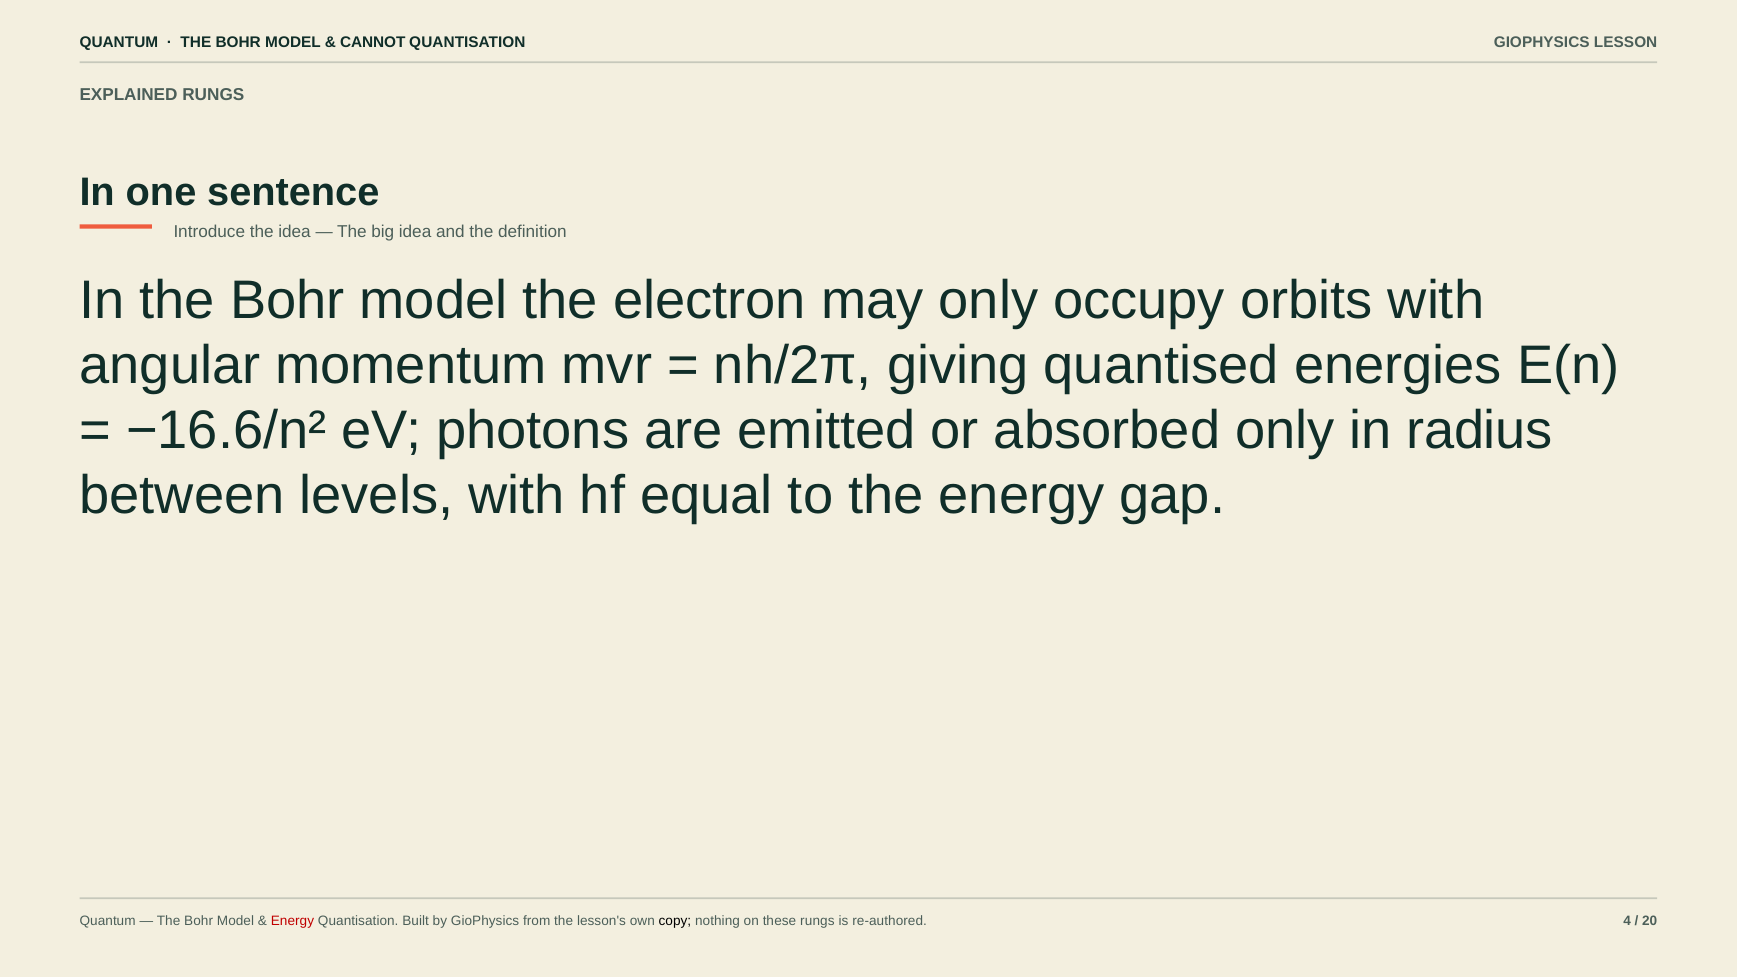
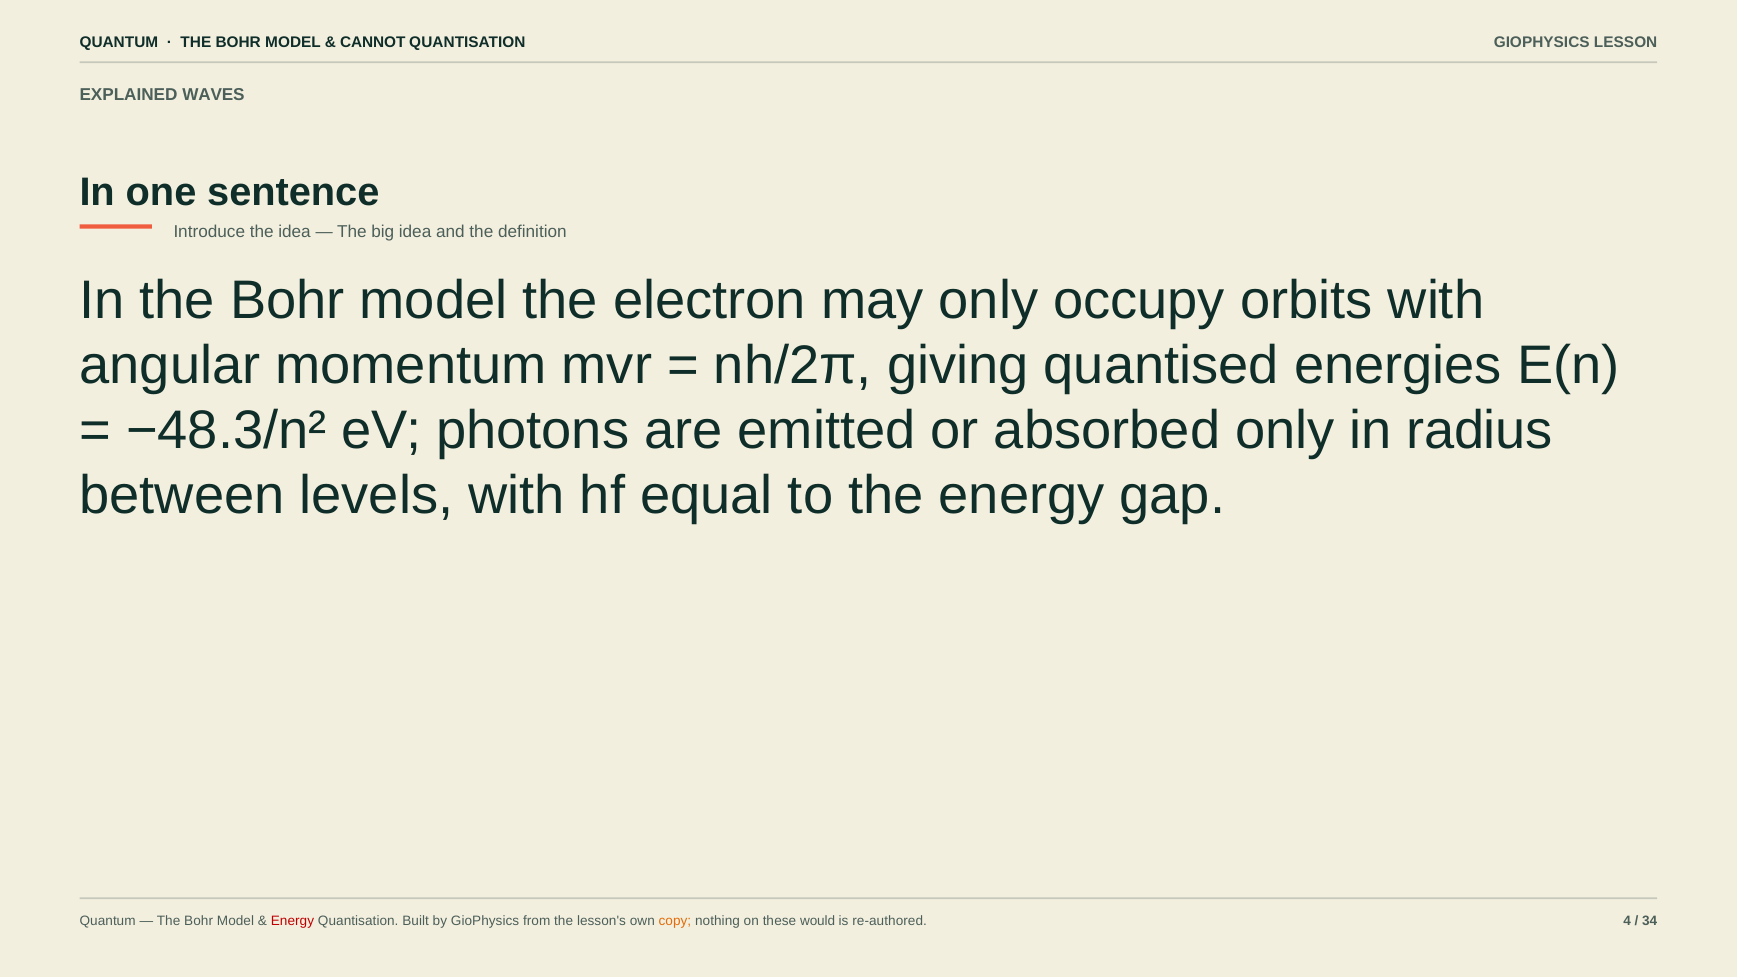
EXPLAINED RUNGS: RUNGS -> WAVES
−16.6/n²: −16.6/n² -> −48.3/n²
copy colour: black -> orange
these rungs: rungs -> would
20: 20 -> 34
